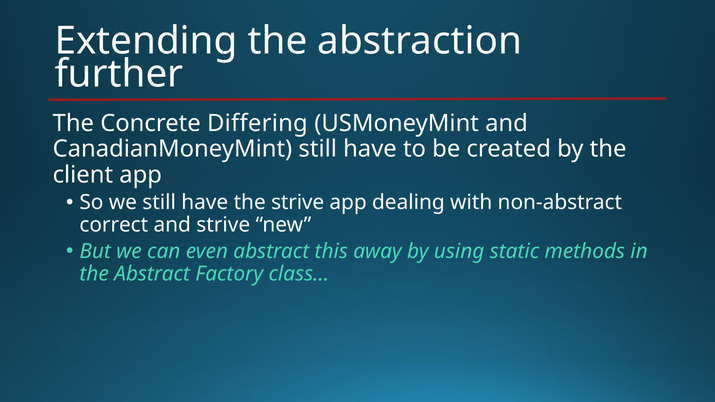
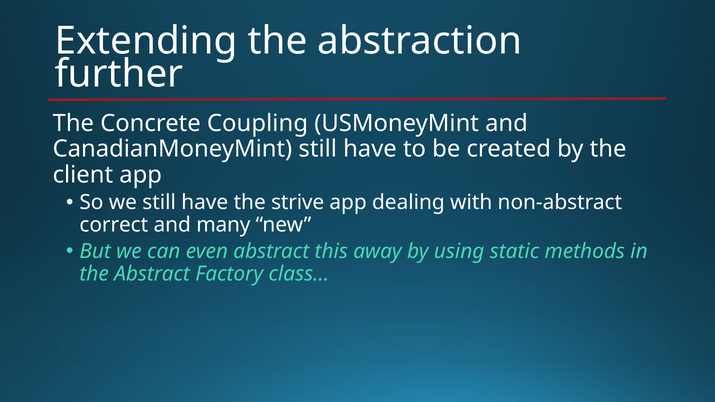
Differing: Differing -> Coupling
and strive: strive -> many
